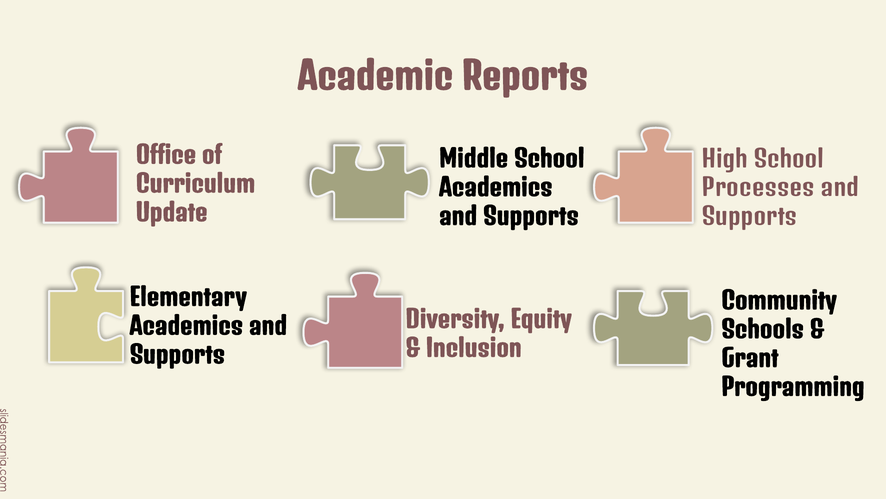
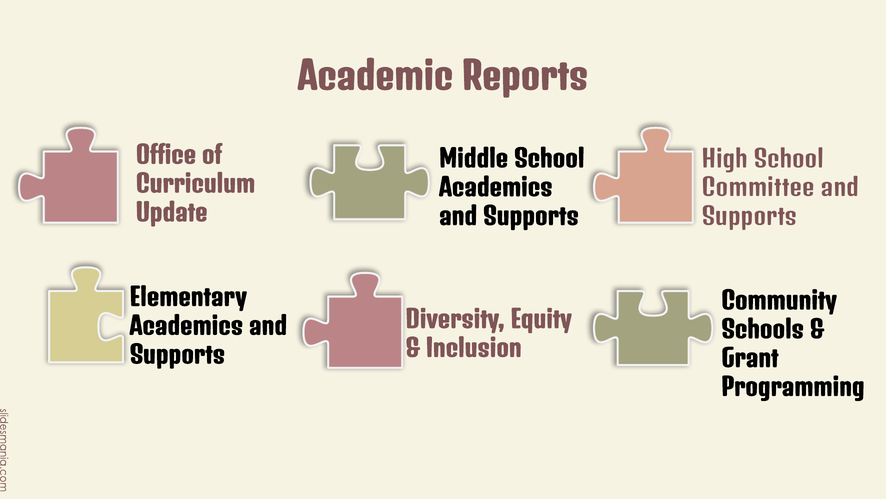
Processes: Processes -> Committee
